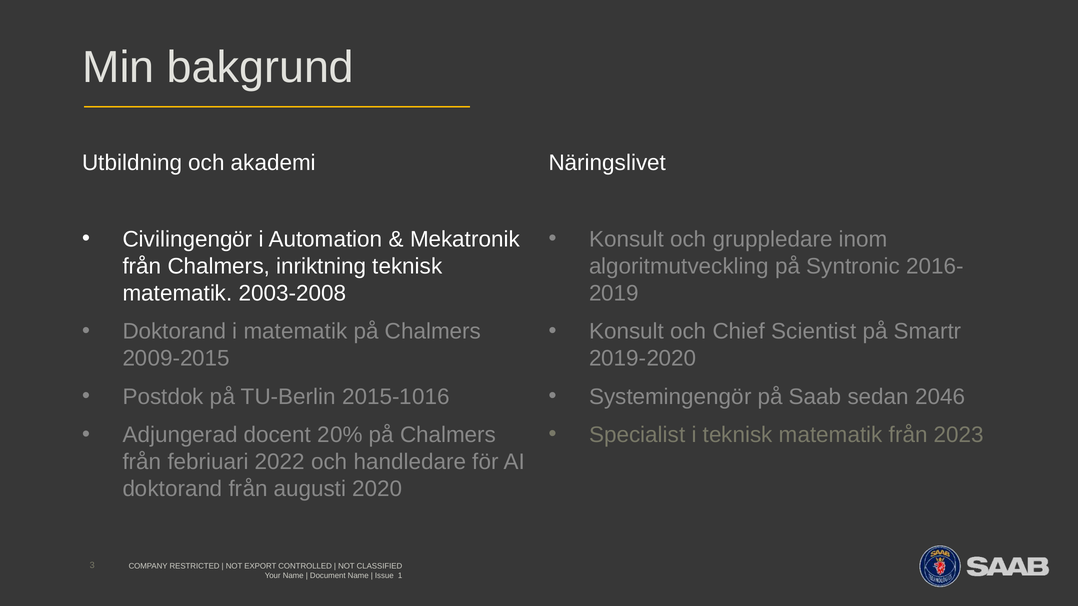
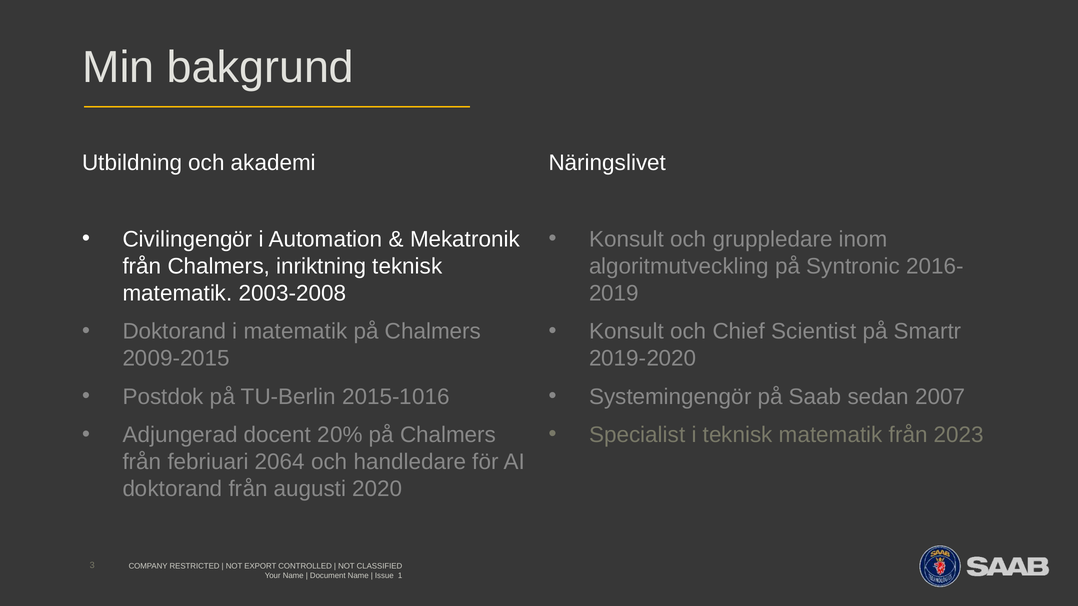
2046: 2046 -> 2007
2022: 2022 -> 2064
